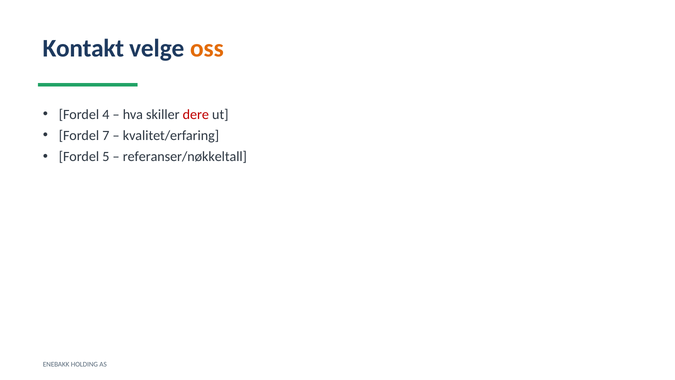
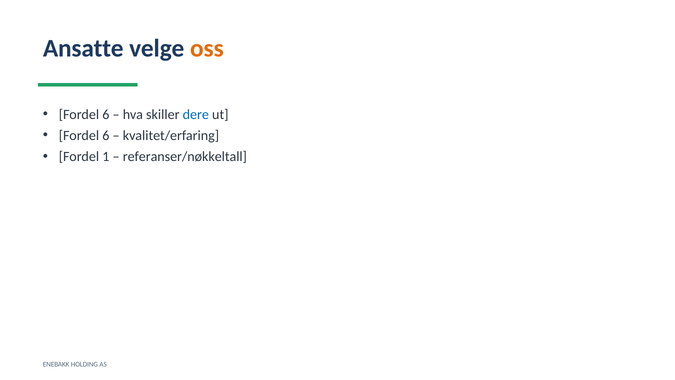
Kontakt: Kontakt -> Ansatte
4 at (106, 114): 4 -> 6
dere colour: red -> blue
7 at (106, 135): 7 -> 6
5: 5 -> 1
